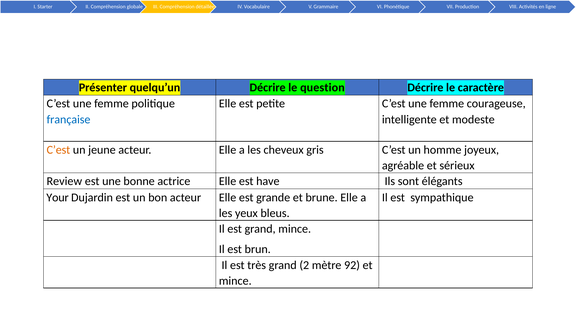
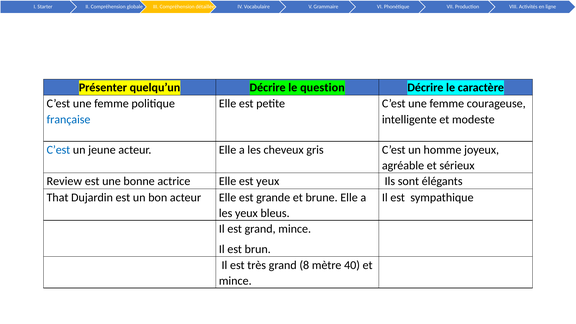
C’est at (58, 150) colour: orange -> blue
est have: have -> yeux
Your: Your -> That
2: 2 -> 8
92: 92 -> 40
